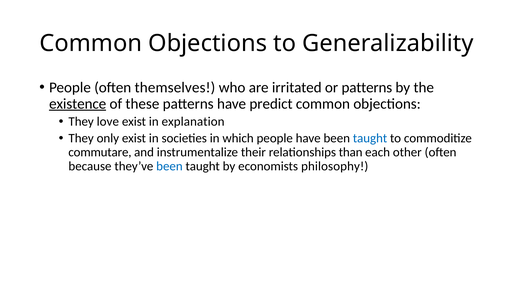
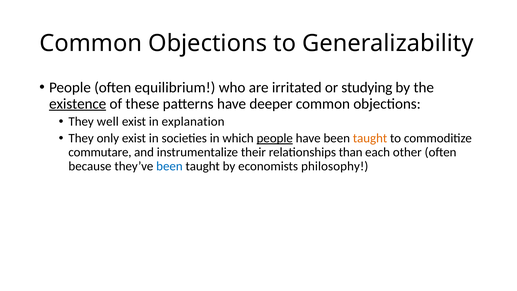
themselves: themselves -> equilibrium
or patterns: patterns -> studying
predict: predict -> deeper
love: love -> well
people at (275, 138) underline: none -> present
taught at (370, 138) colour: blue -> orange
